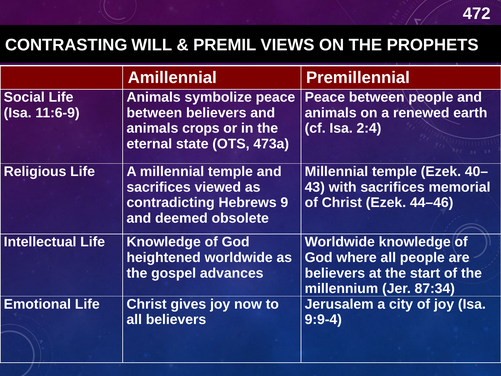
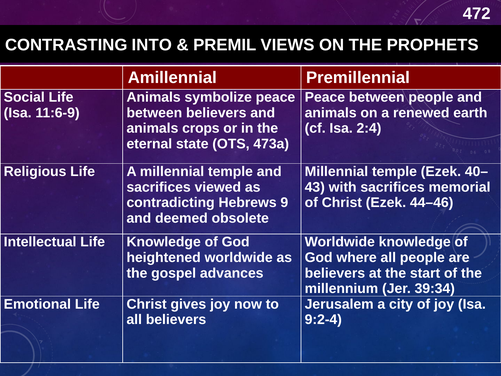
WILL: WILL -> INTO
87:34: 87:34 -> 39:34
9:9-4: 9:9-4 -> 9:2-4
